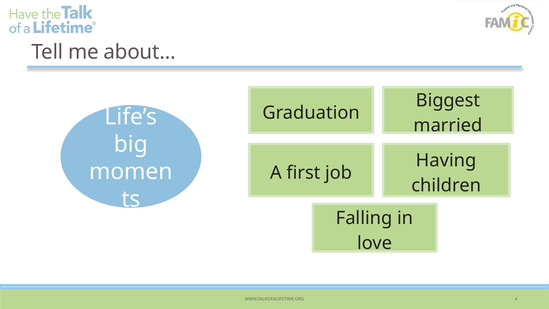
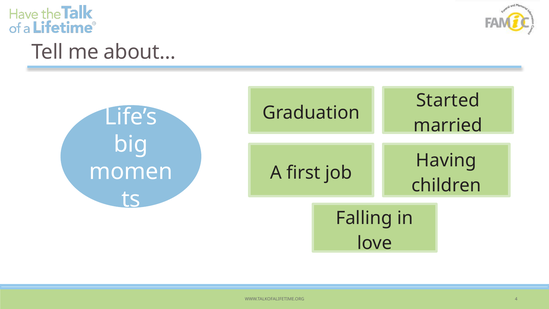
Biggest: Biggest -> Started
